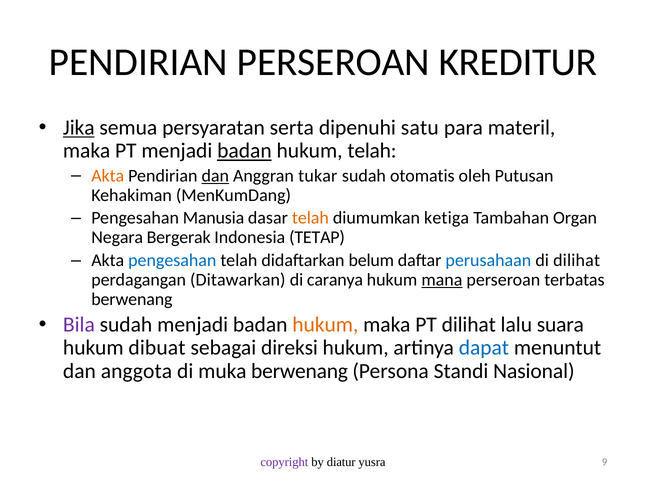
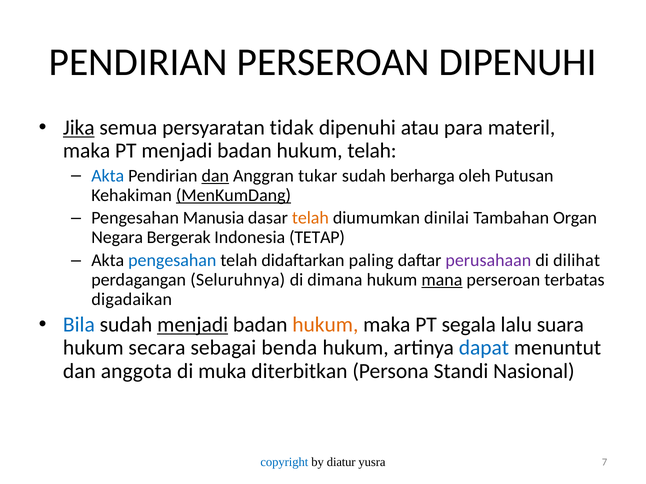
PERSEROAN KREDITUR: KREDITUR -> DIPENUHI
serta: serta -> tidak
satu: satu -> atau
badan at (244, 151) underline: present -> none
Akta at (108, 176) colour: orange -> blue
otomatis: otomatis -> berharga
MenKumDang underline: none -> present
ketiga: ketiga -> dinilai
belum: belum -> paling
perusahaan colour: blue -> purple
Ditawarkan: Ditawarkan -> Seluruhnya
caranya: caranya -> dimana
berwenang at (132, 299): berwenang -> digadaikan
Bila colour: purple -> blue
menjadi at (193, 325) underline: none -> present
PT dilihat: dilihat -> segala
dibuat: dibuat -> secara
direksi: direksi -> benda
muka berwenang: berwenang -> diterbitkan
copyright colour: purple -> blue
9: 9 -> 7
